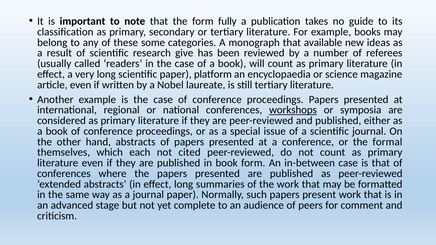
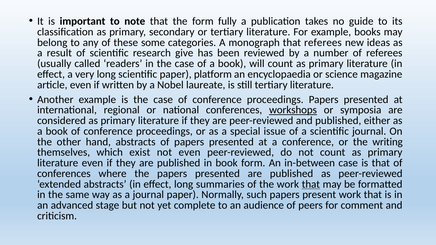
that available: available -> referees
formal: formal -> writing
each: each -> exist
not cited: cited -> even
that at (311, 184) underline: none -> present
